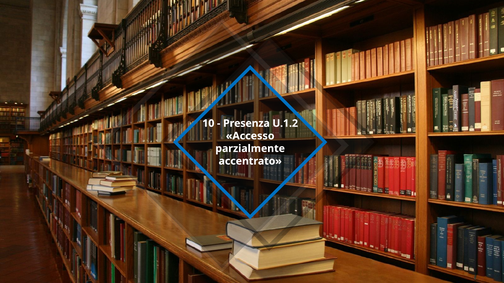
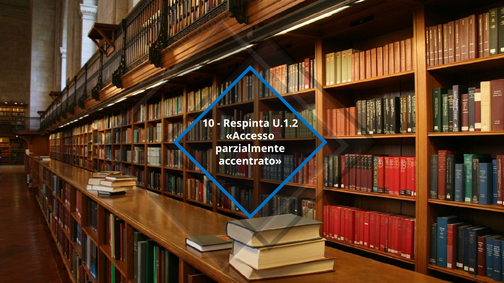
Presenza: Presenza -> Respinta
